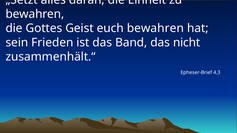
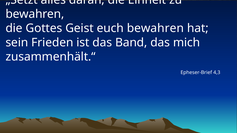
nicht: nicht -> mich
